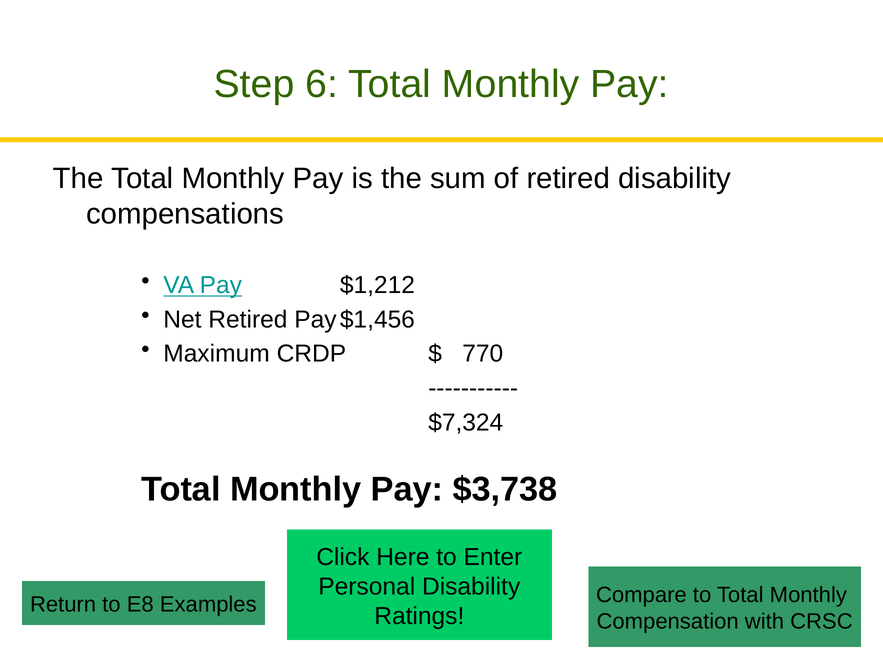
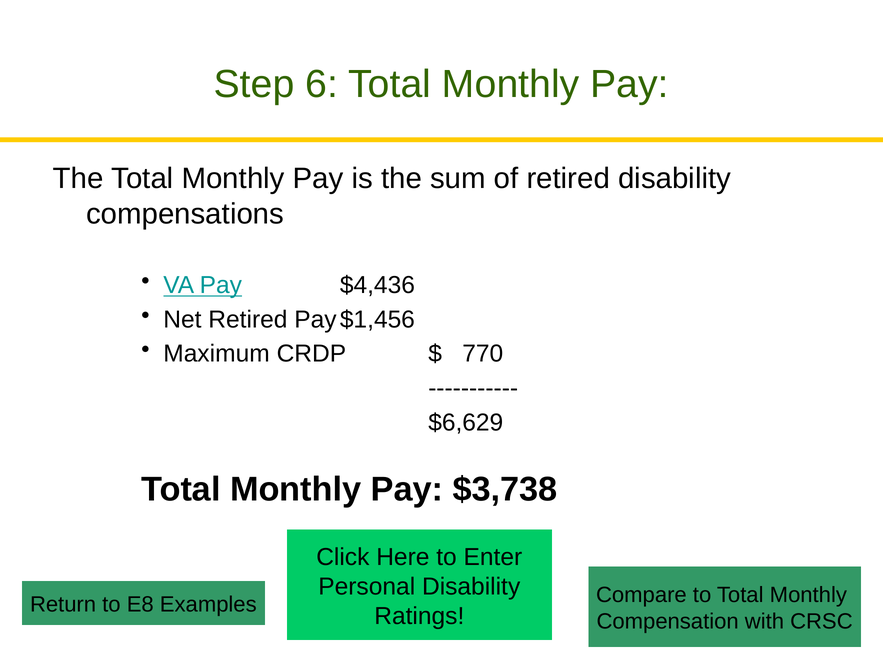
$1,212: $1,212 -> $4,436
$7,324: $7,324 -> $6,629
